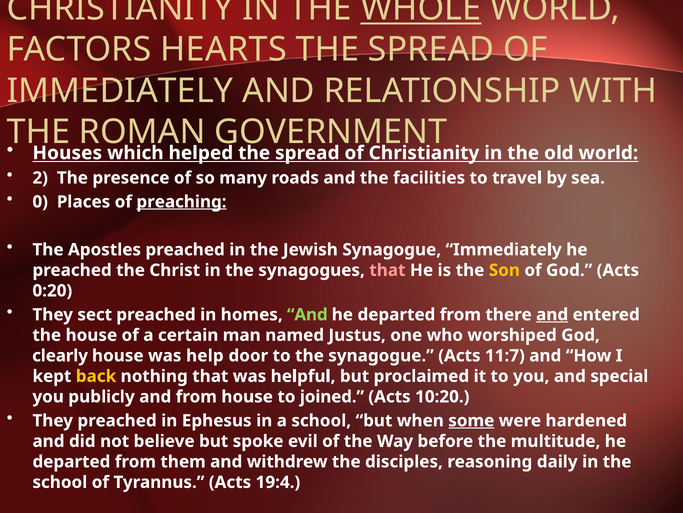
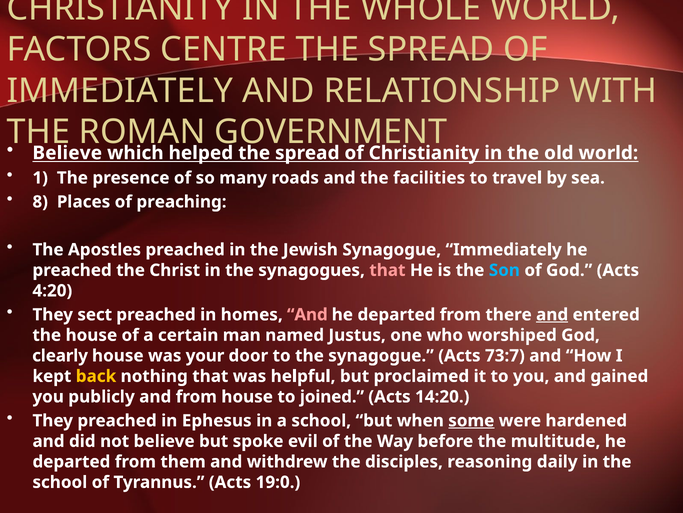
WHOLE underline: present -> none
HEARTS: HEARTS -> CENTRE
Houses at (67, 153): Houses -> Believe
2: 2 -> 1
0: 0 -> 8
preaching underline: present -> none
Son colour: yellow -> light blue
0:20: 0:20 -> 4:20
And at (307, 314) colour: light green -> pink
help: help -> your
11:7: 11:7 -> 73:7
special: special -> gained
10:20: 10:20 -> 14:20
19:4: 19:4 -> 19:0
